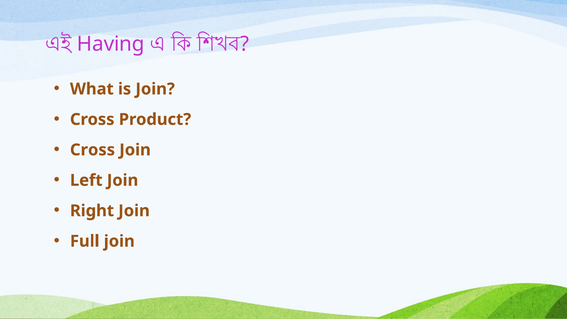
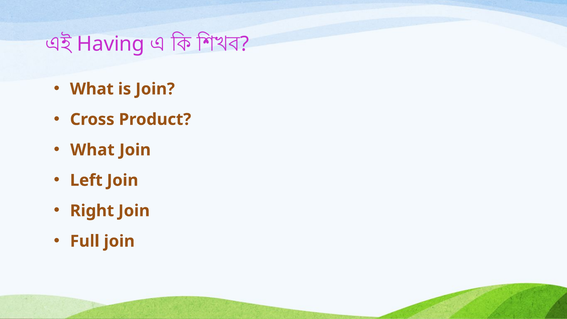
Cross at (92, 150): Cross -> What
